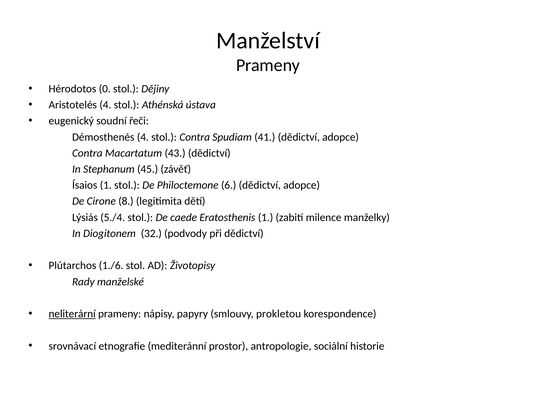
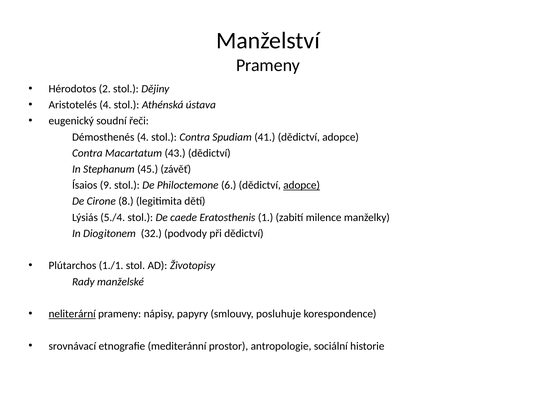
0: 0 -> 2
Ísaios 1: 1 -> 9
adopce at (302, 185) underline: none -> present
1./6: 1./6 -> 1./1
prokletou: prokletou -> posluhuje
